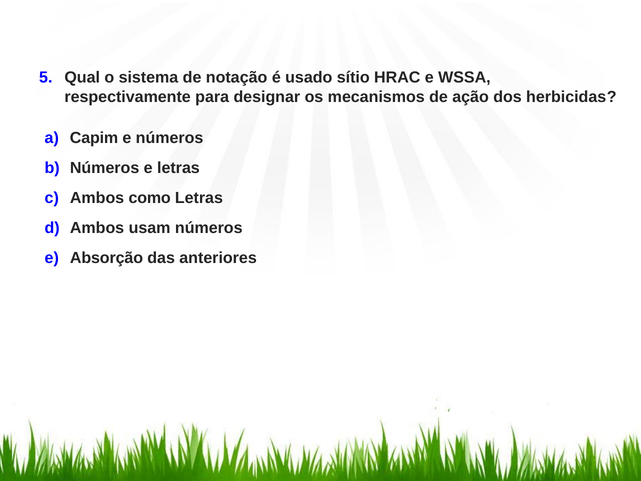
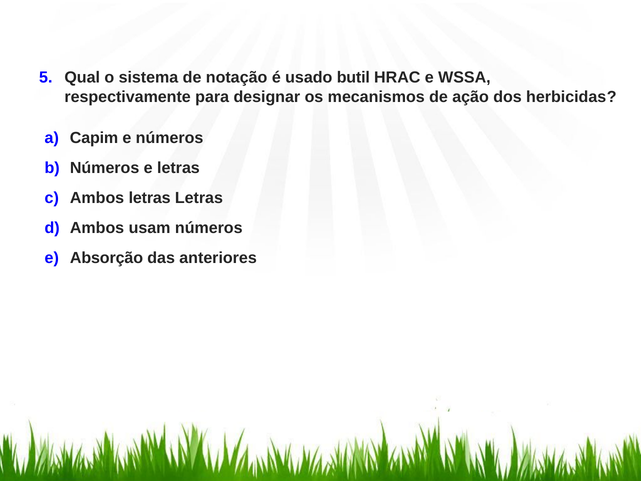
sítio: sítio -> butil
Ambos como: como -> letras
